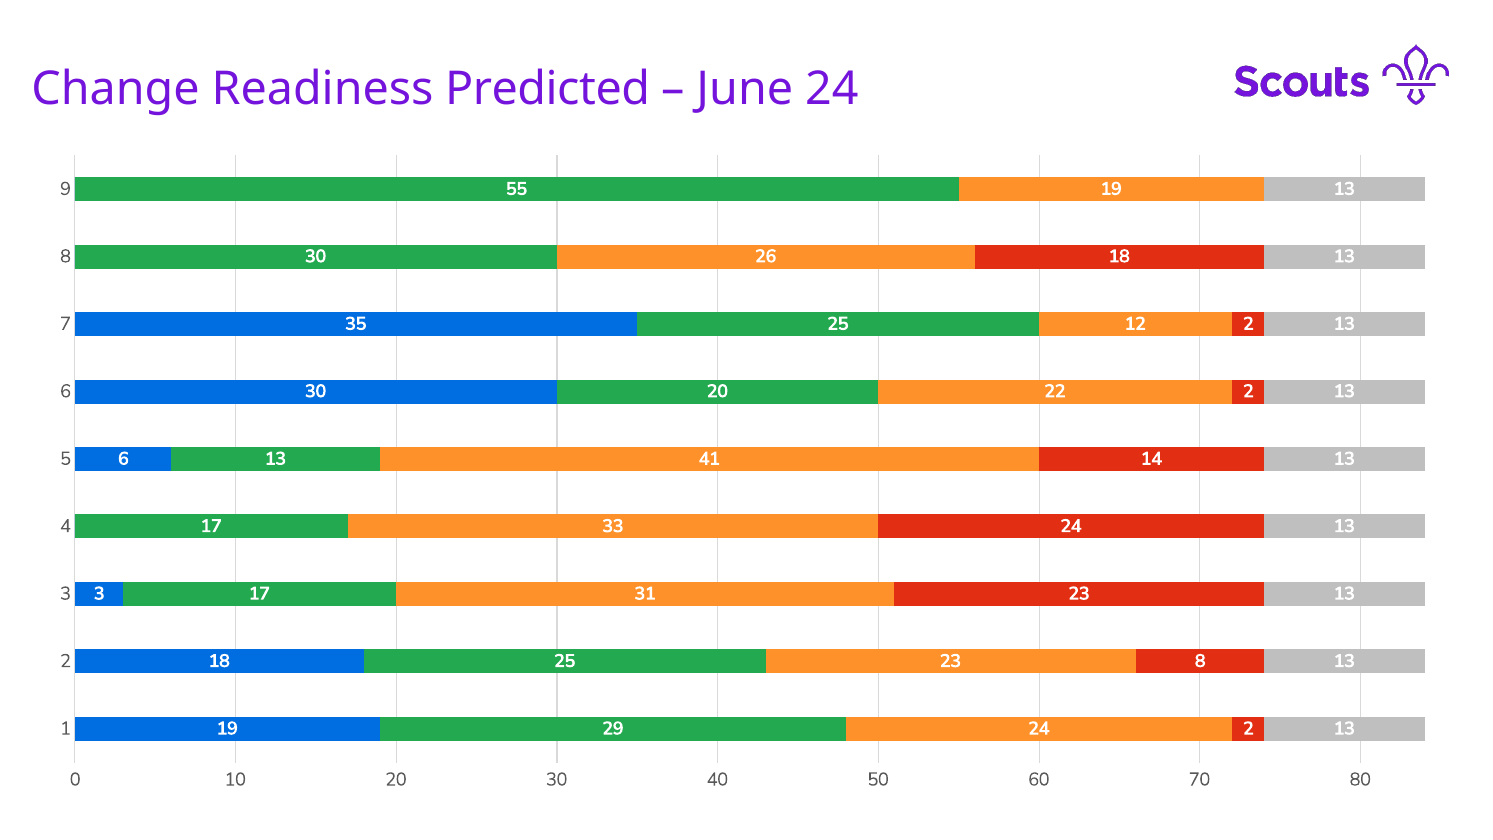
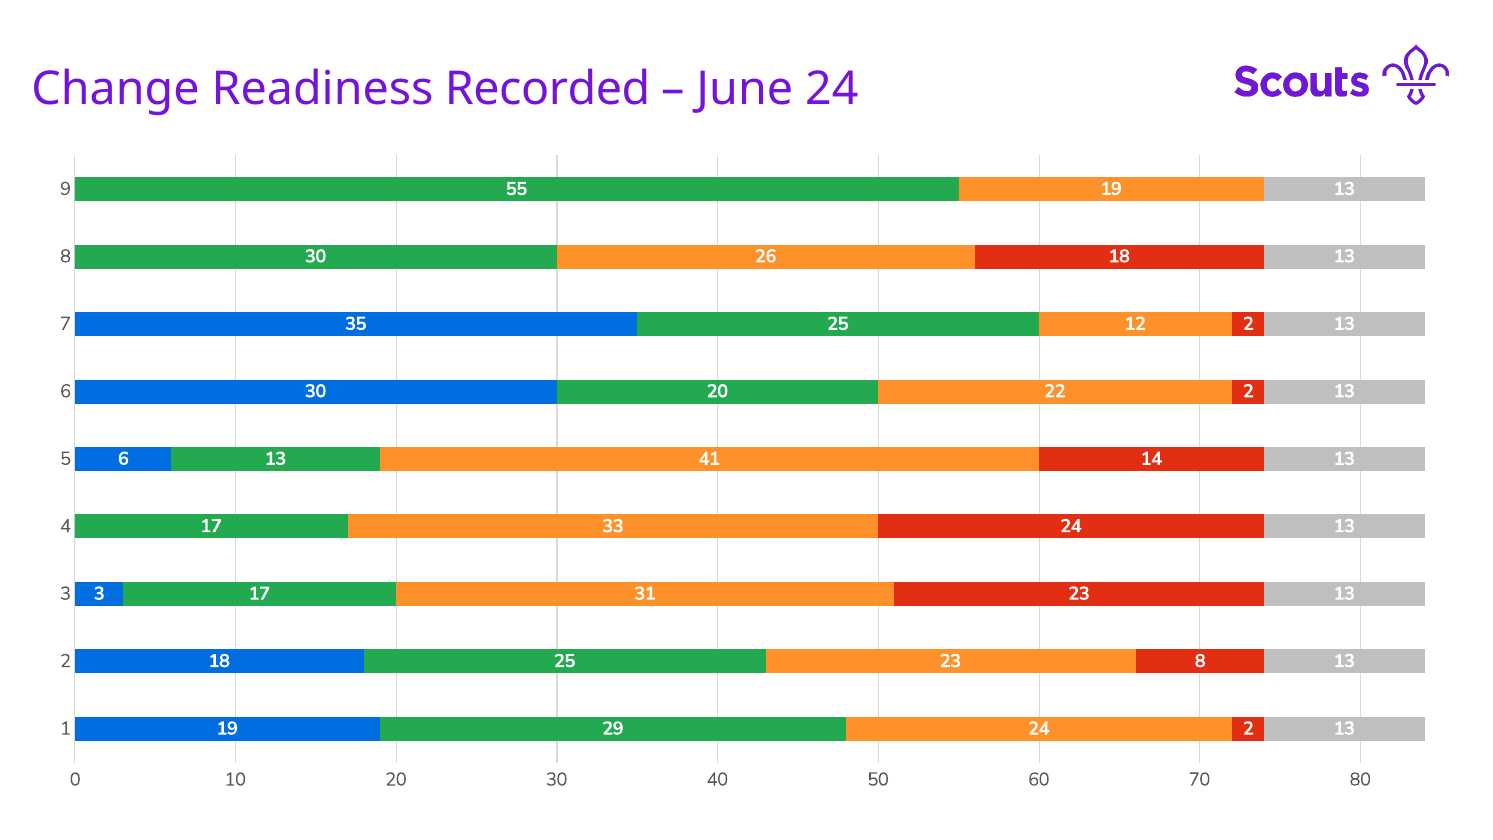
Predicted: Predicted -> Recorded
